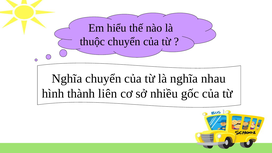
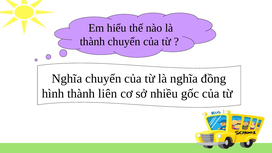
thuộc at (92, 42): thuộc -> thành
nhau: nhau -> đồng
